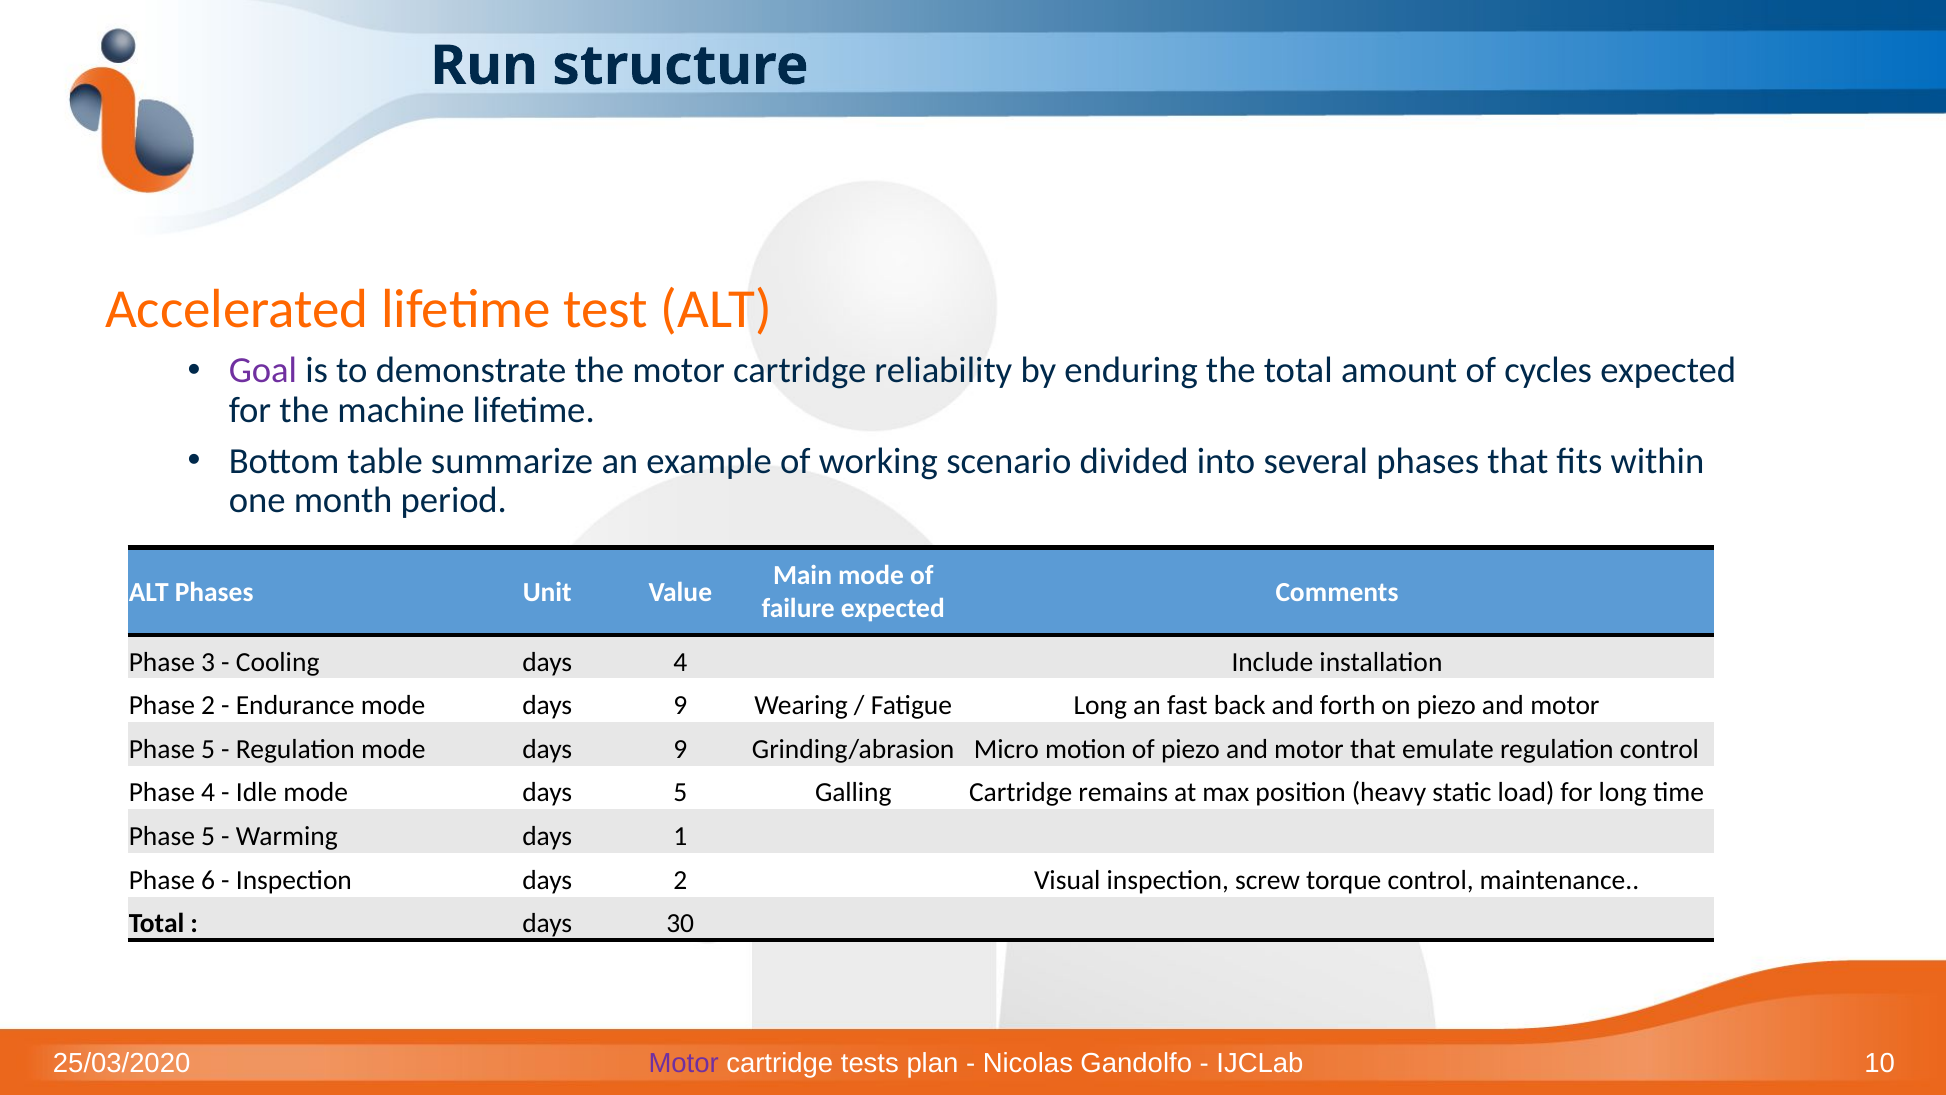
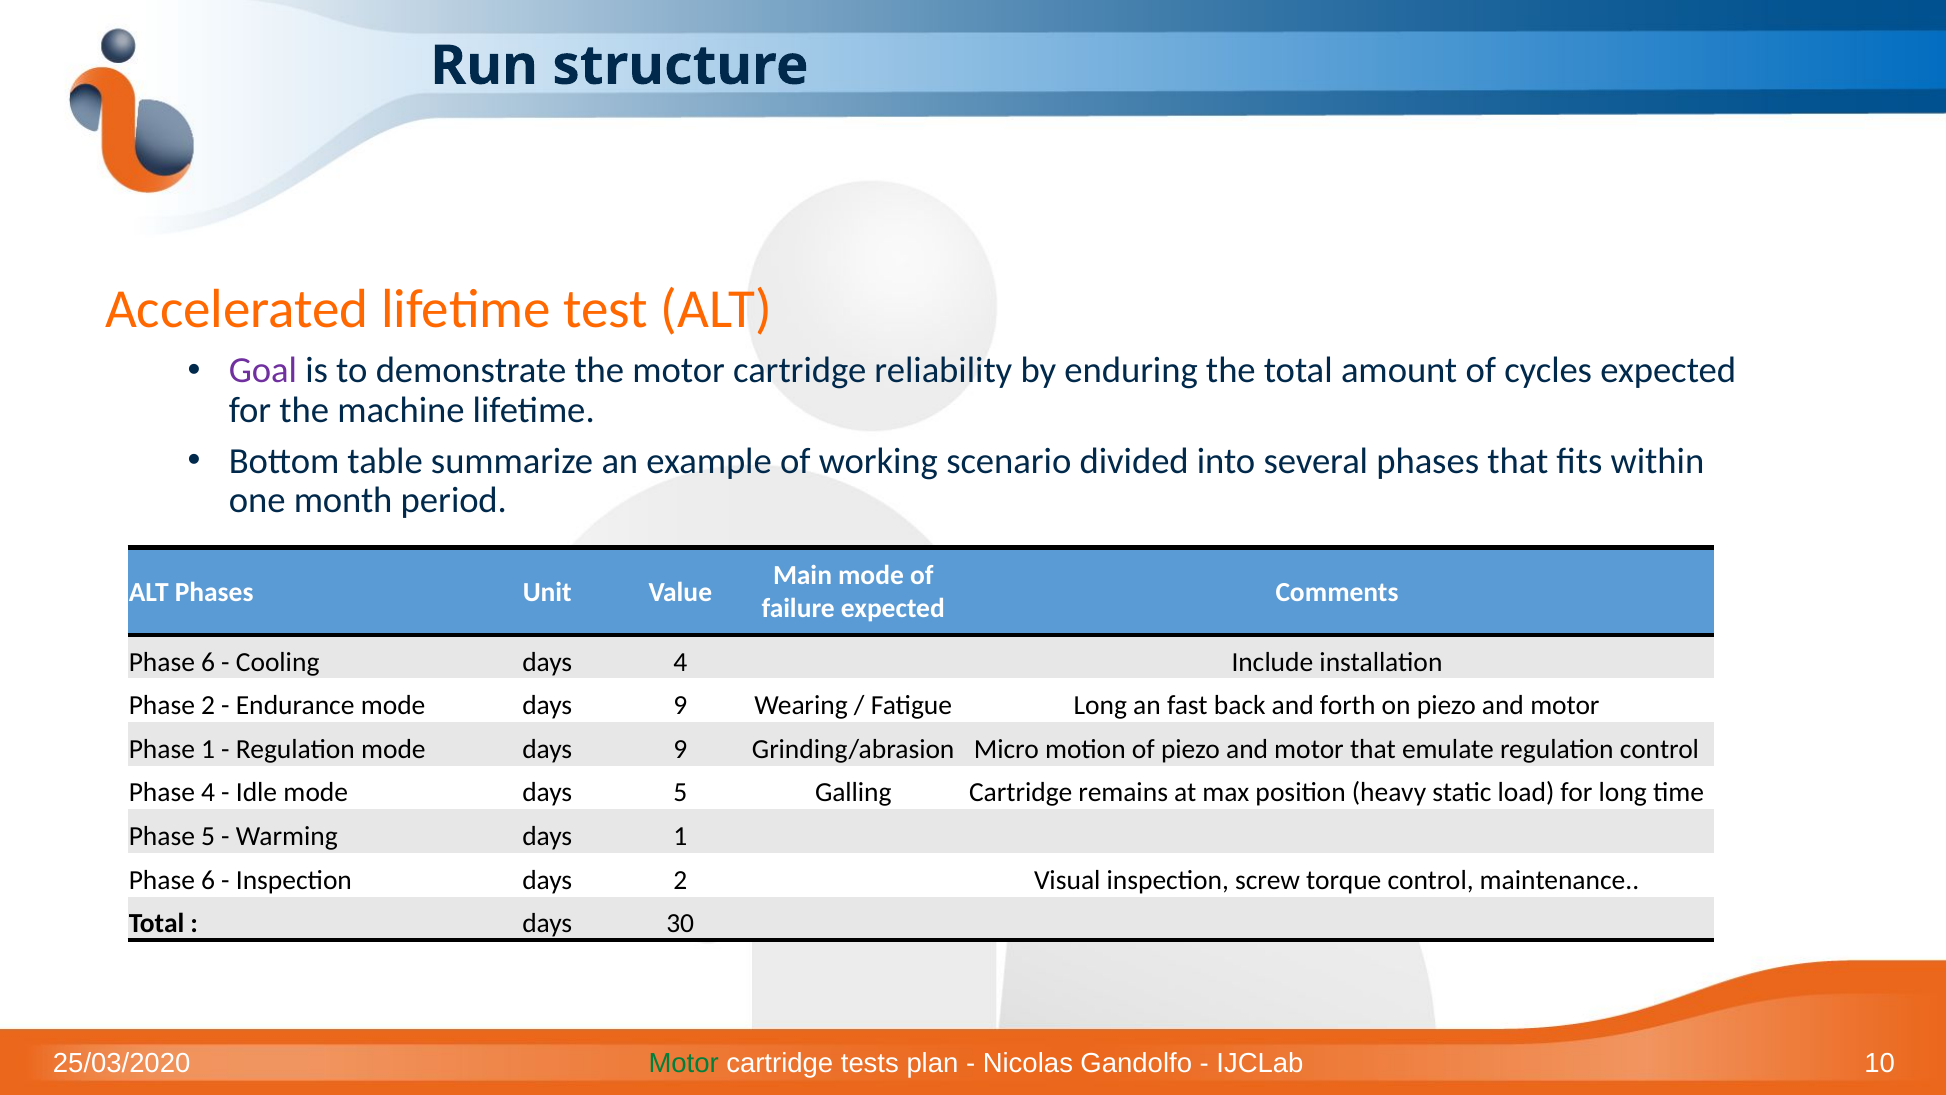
3 at (208, 662): 3 -> 6
5 at (208, 749): 5 -> 1
Motor at (684, 1063) colour: purple -> green
